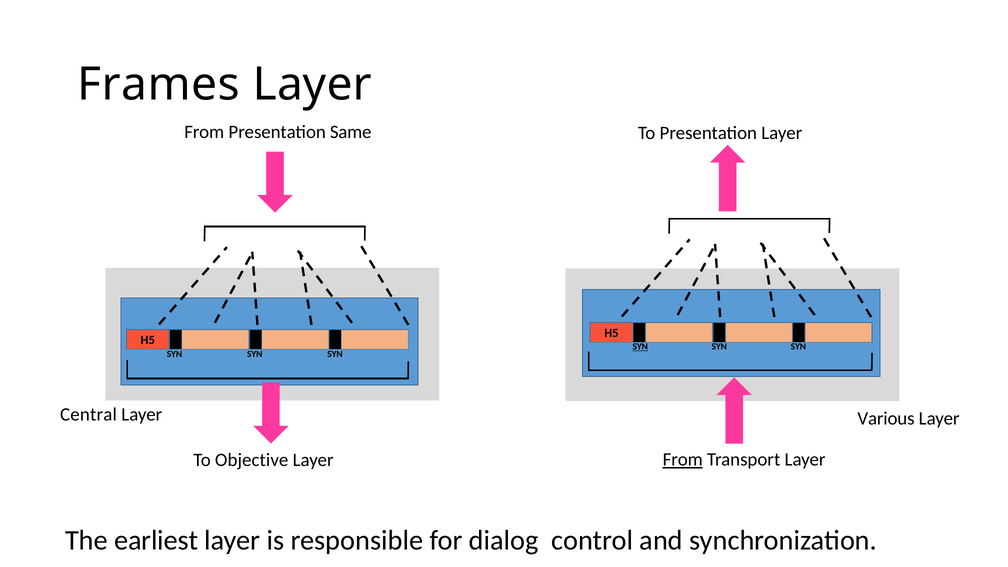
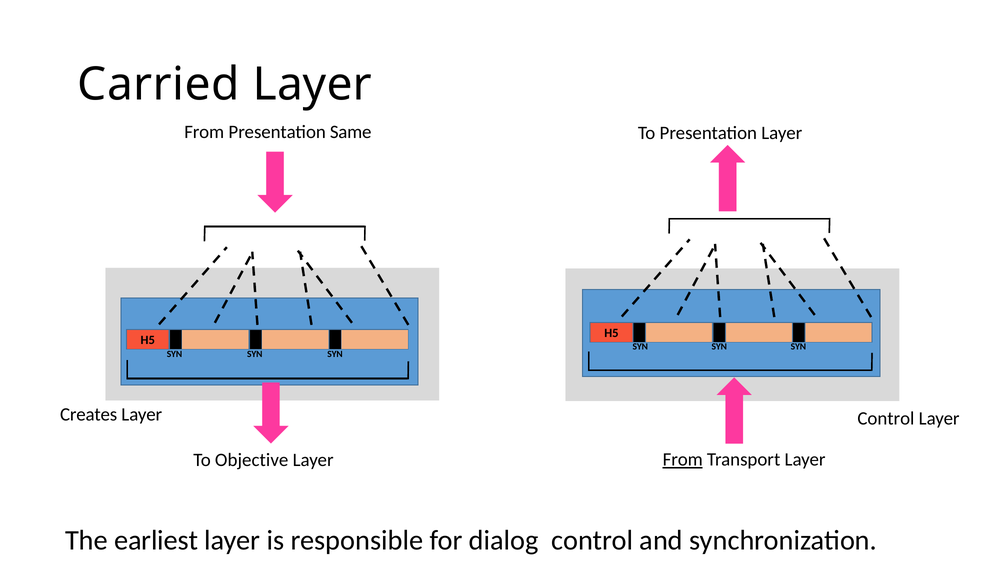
Frames: Frames -> Carried
SYN at (640, 347) underline: present -> none
Central: Central -> Creates
Layer Various: Various -> Control
